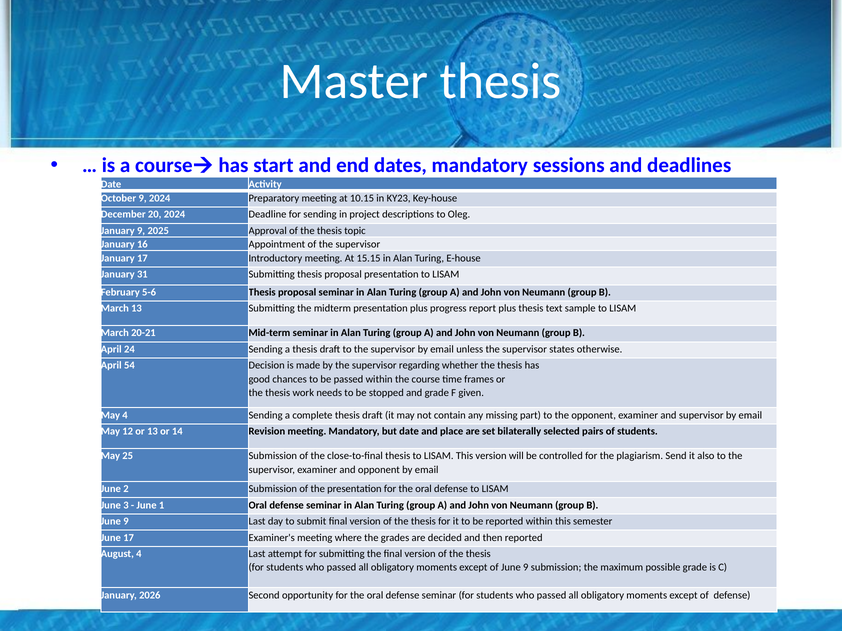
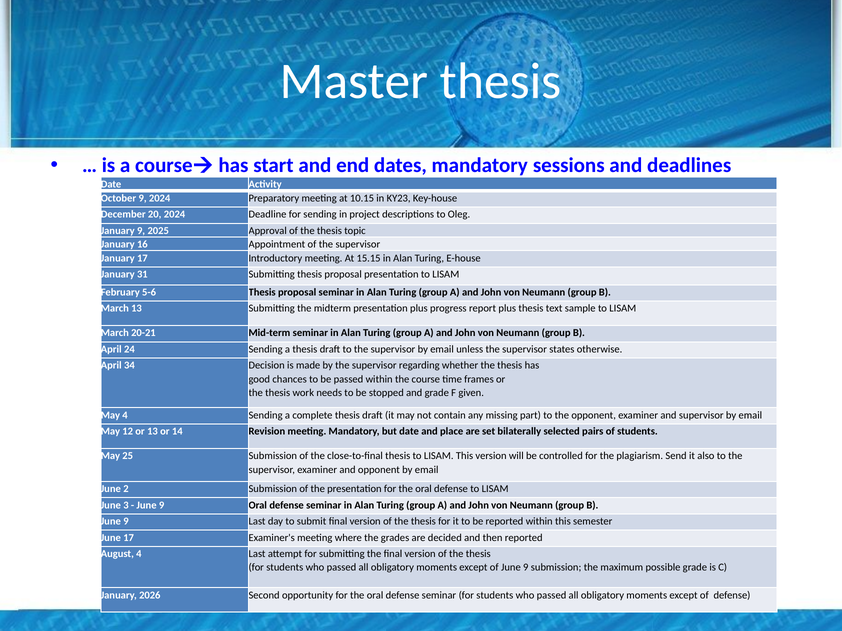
54: 54 -> 34
1 at (162, 505): 1 -> 9
